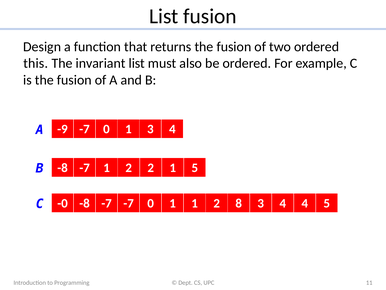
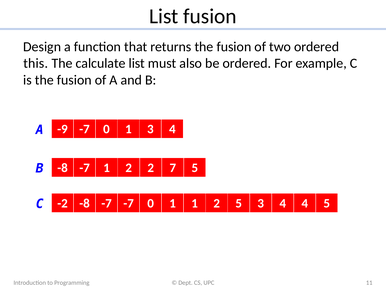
invariant: invariant -> calculate
2 1: 1 -> 7
-0: -0 -> -2
2 8: 8 -> 5
